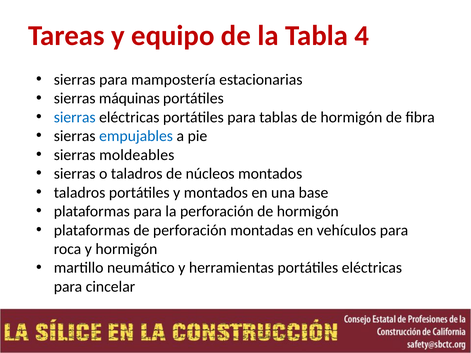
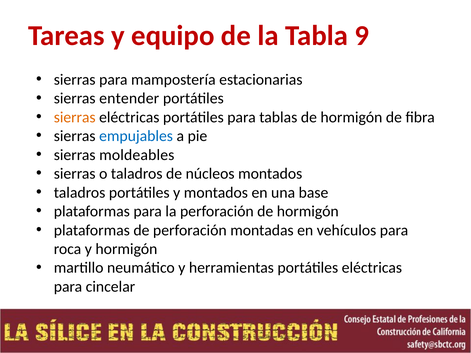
4: 4 -> 9
máquinas: máquinas -> entender
sierras at (75, 117) colour: blue -> orange
